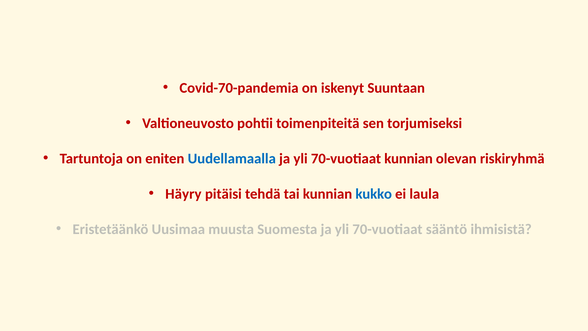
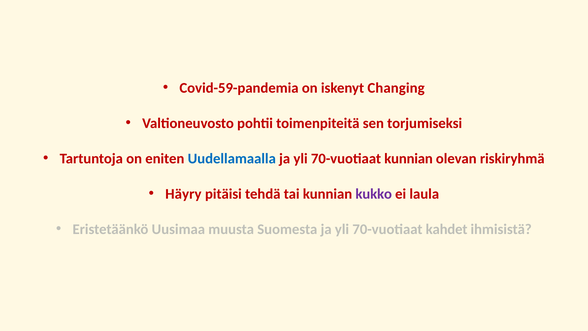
Covid-70-pandemia: Covid-70-pandemia -> Covid-59-pandemia
Suuntaan: Suuntaan -> Changing
kukko colour: blue -> purple
sääntö: sääntö -> kahdet
